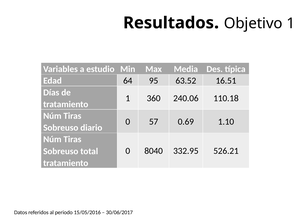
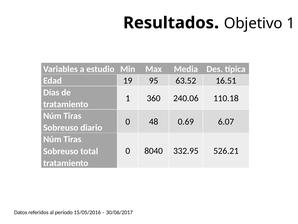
64: 64 -> 19
57: 57 -> 48
1.10: 1.10 -> 6.07
